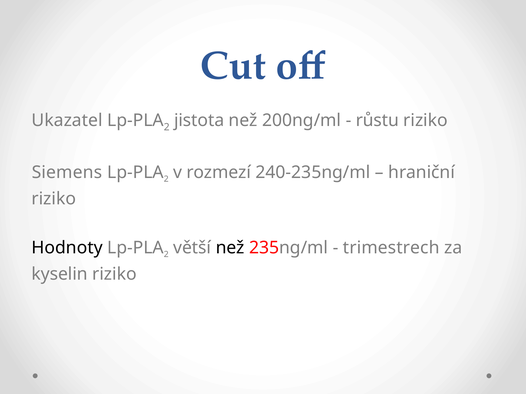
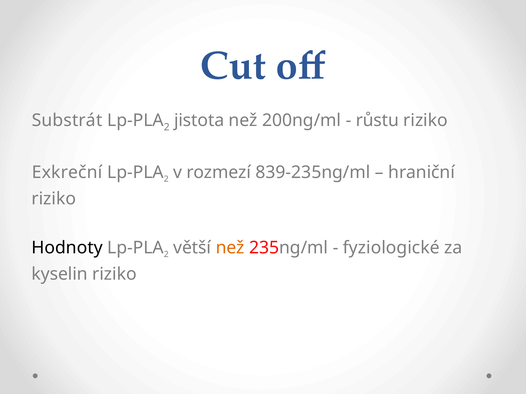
Ukazatel: Ukazatel -> Substrát
Siemens: Siemens -> Exkreční
240-235ng/ml: 240-235ng/ml -> 839-235ng/ml
než at (230, 248) colour: black -> orange
trimestrech: trimestrech -> fyziologické
